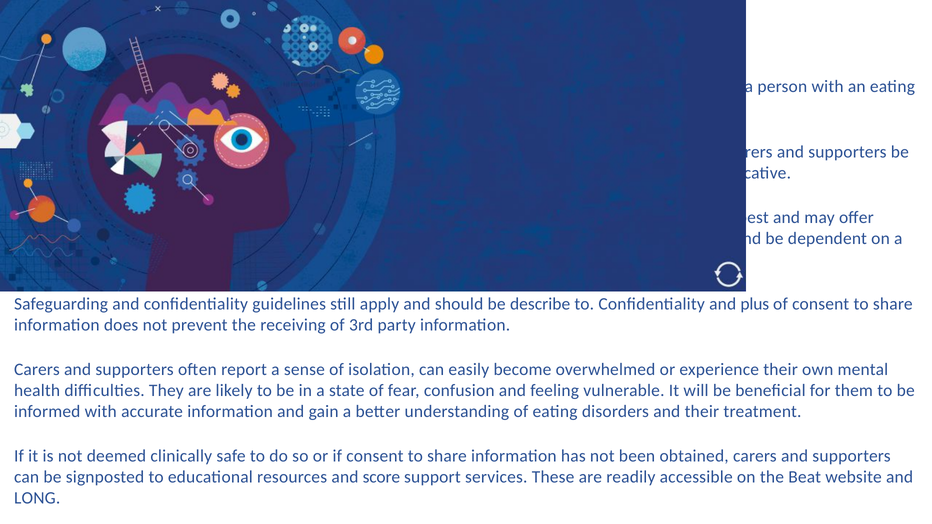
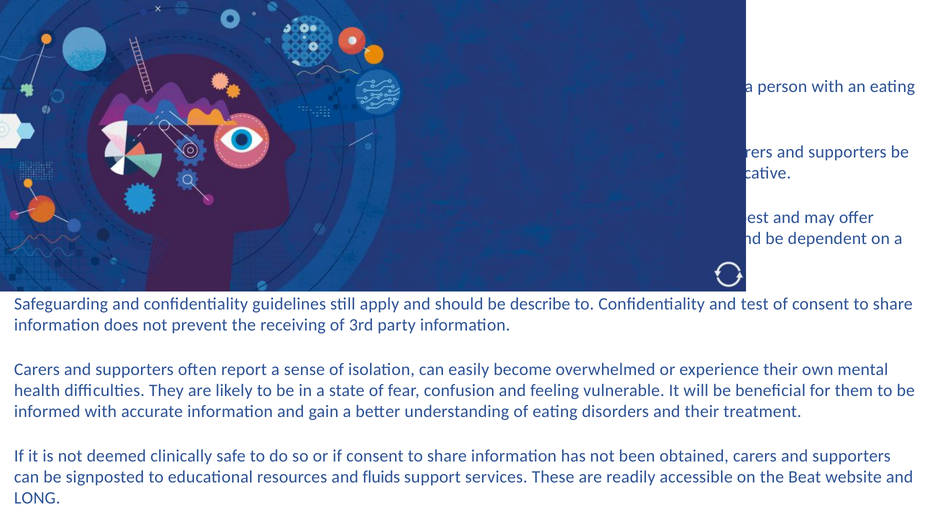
plus: plus -> test
score: score -> fluids
